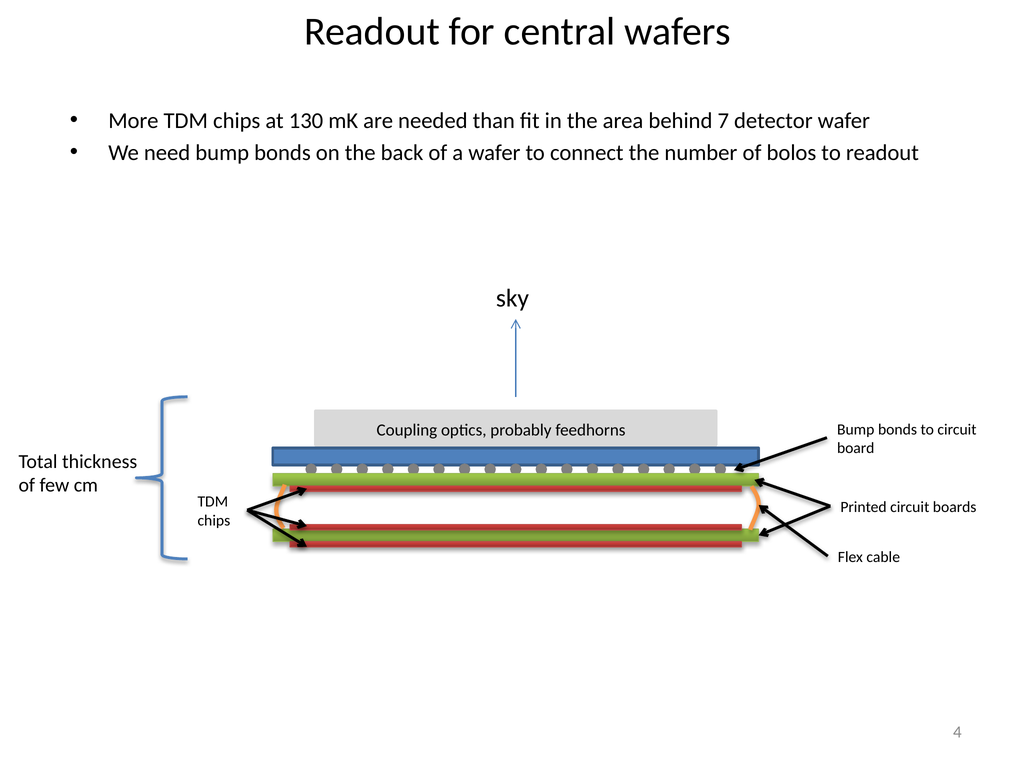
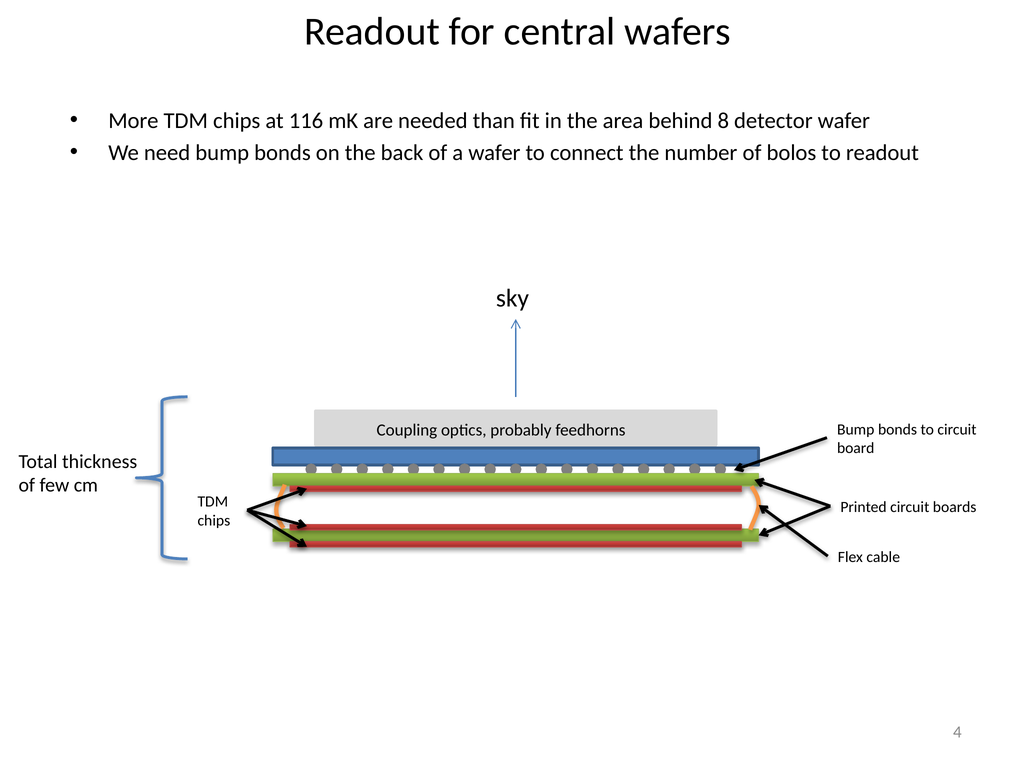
130: 130 -> 116
7: 7 -> 8
